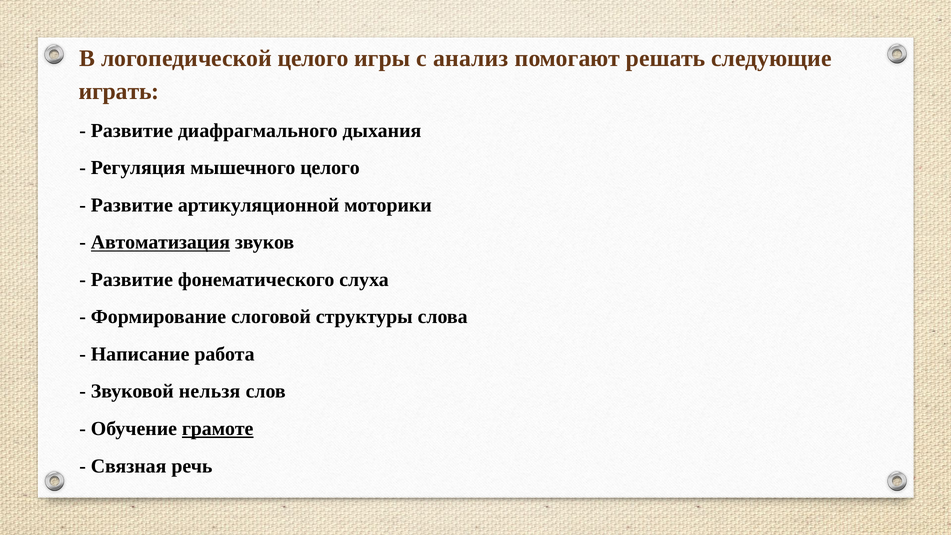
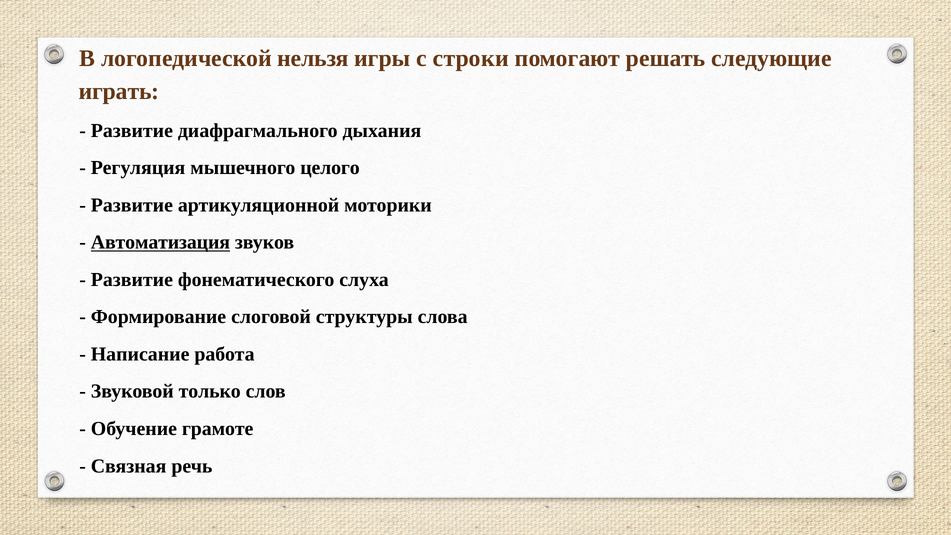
логопедической целого: целого -> нельзя
анализ: анализ -> строки
нельзя: нельзя -> только
грамоте underline: present -> none
